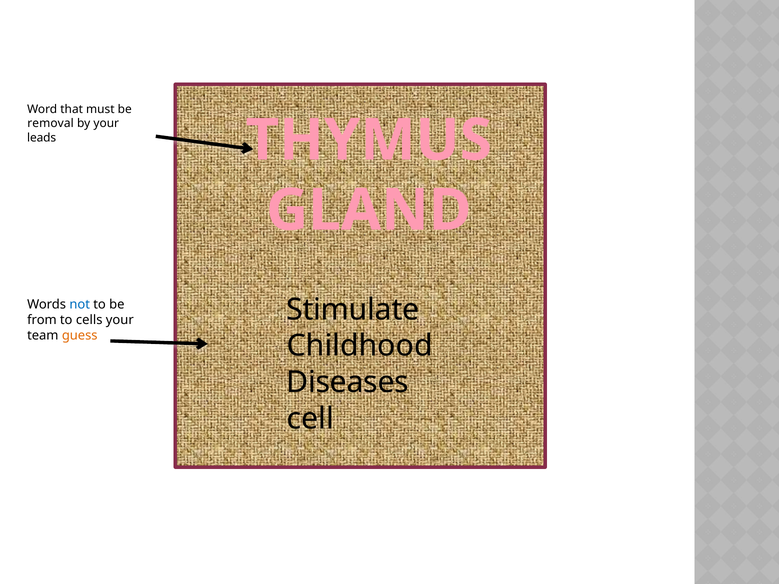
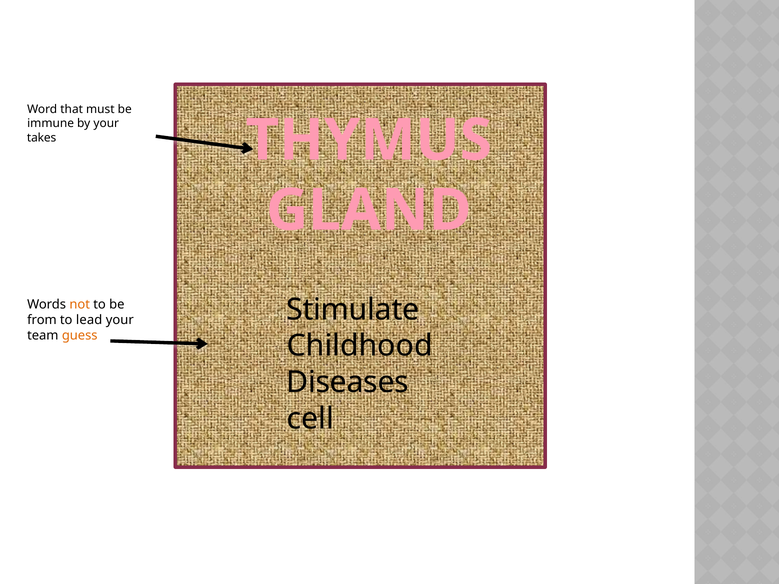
removal: removal -> immune
leads: leads -> takes
not colour: blue -> orange
cells: cells -> lead
